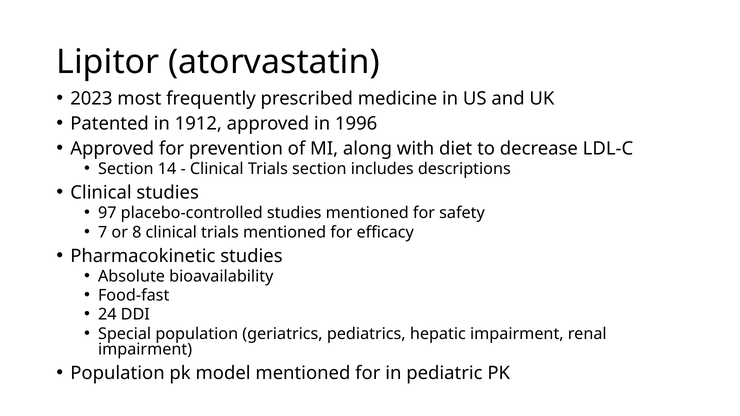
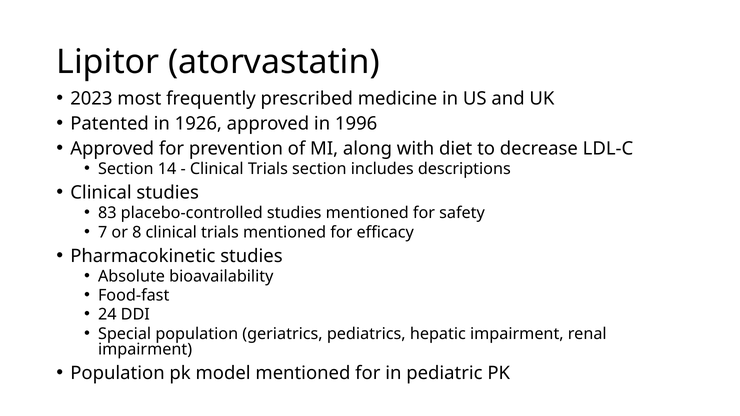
1912: 1912 -> 1926
97: 97 -> 83
